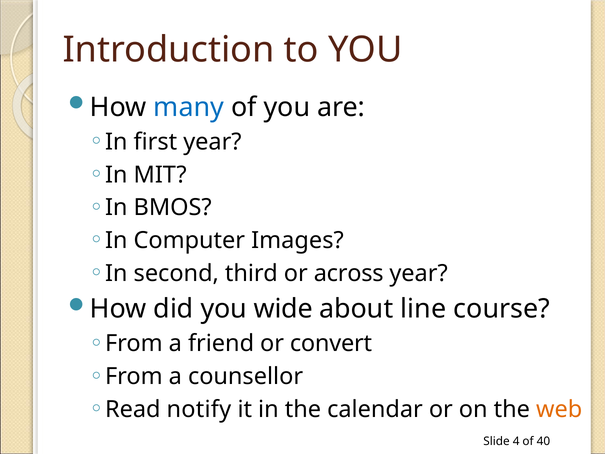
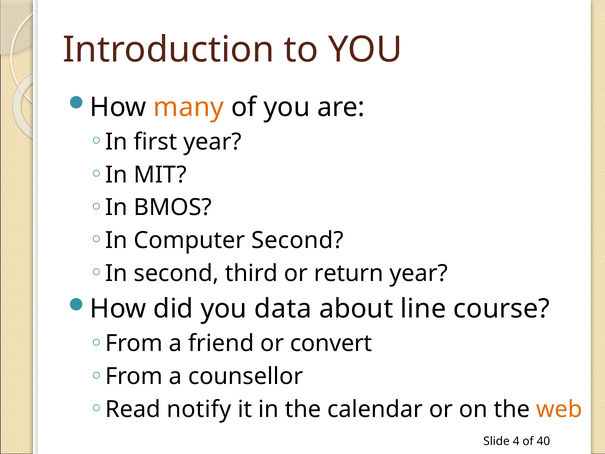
many colour: blue -> orange
Computer Images: Images -> Second
across: across -> return
wide: wide -> data
